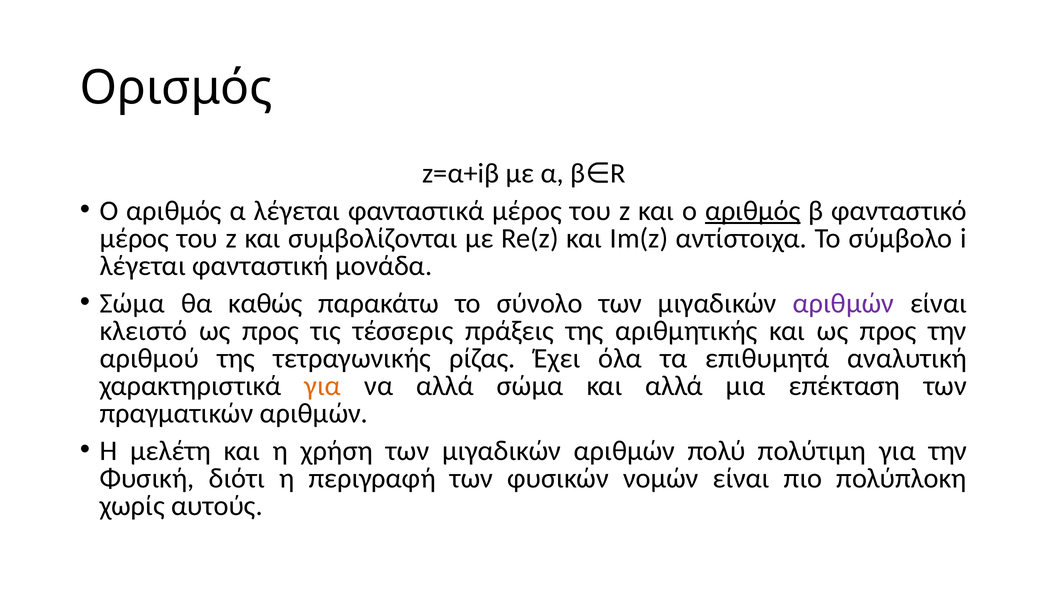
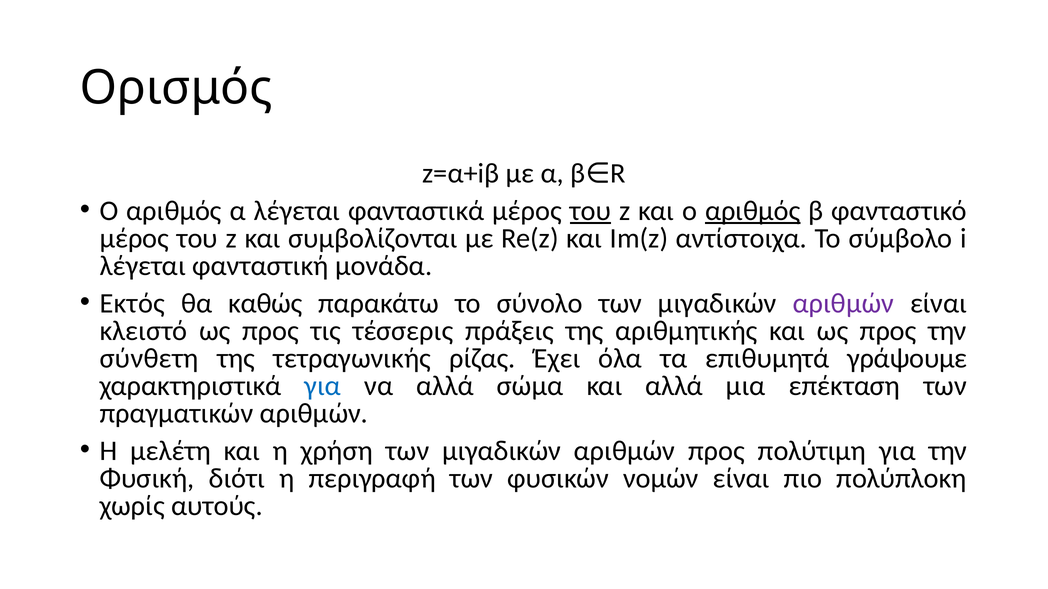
του at (590, 211) underline: none -> present
Σώμα at (132, 303): Σώμα -> Εκτός
αριθμού: αριθμού -> σύνθετη
αναλυτική: αναλυτική -> γράψουμε
για at (323, 386) colour: orange -> blue
αριθμών πολύ: πολύ -> προς
